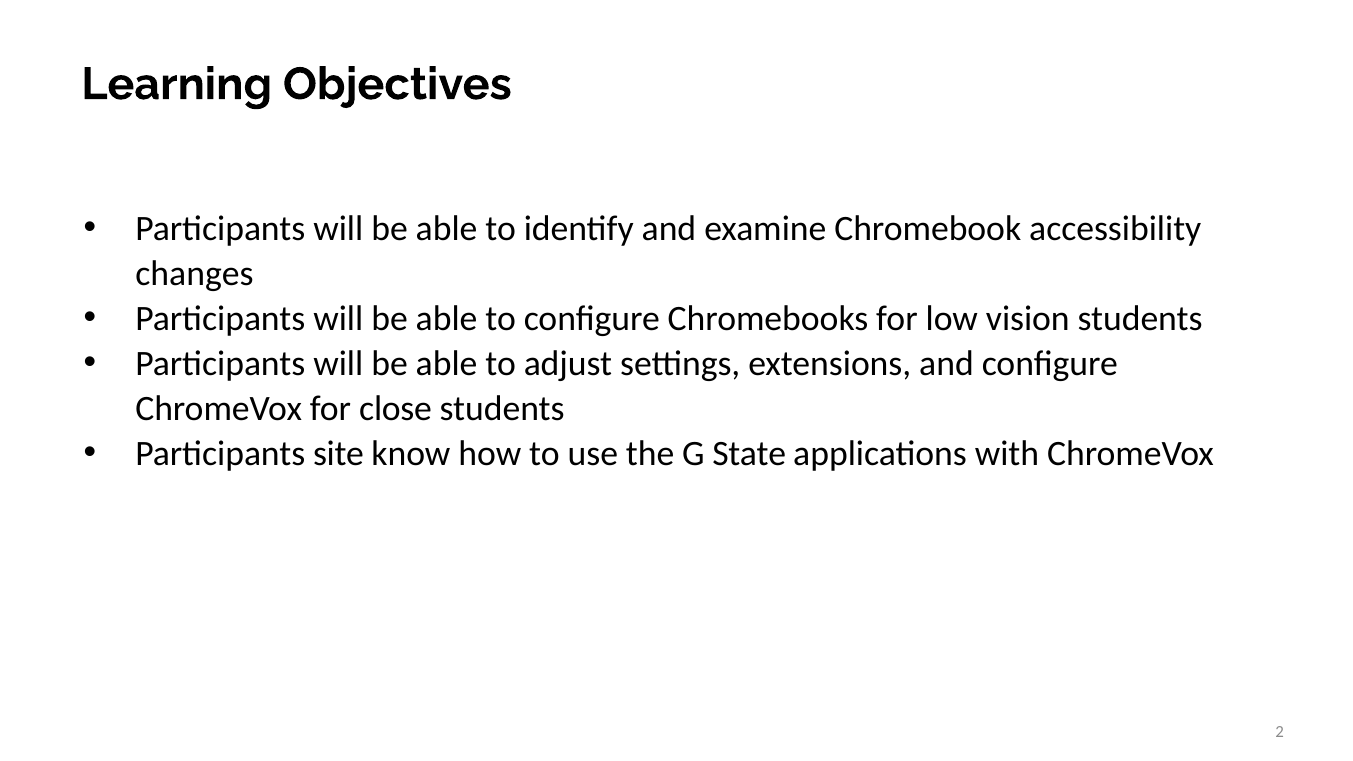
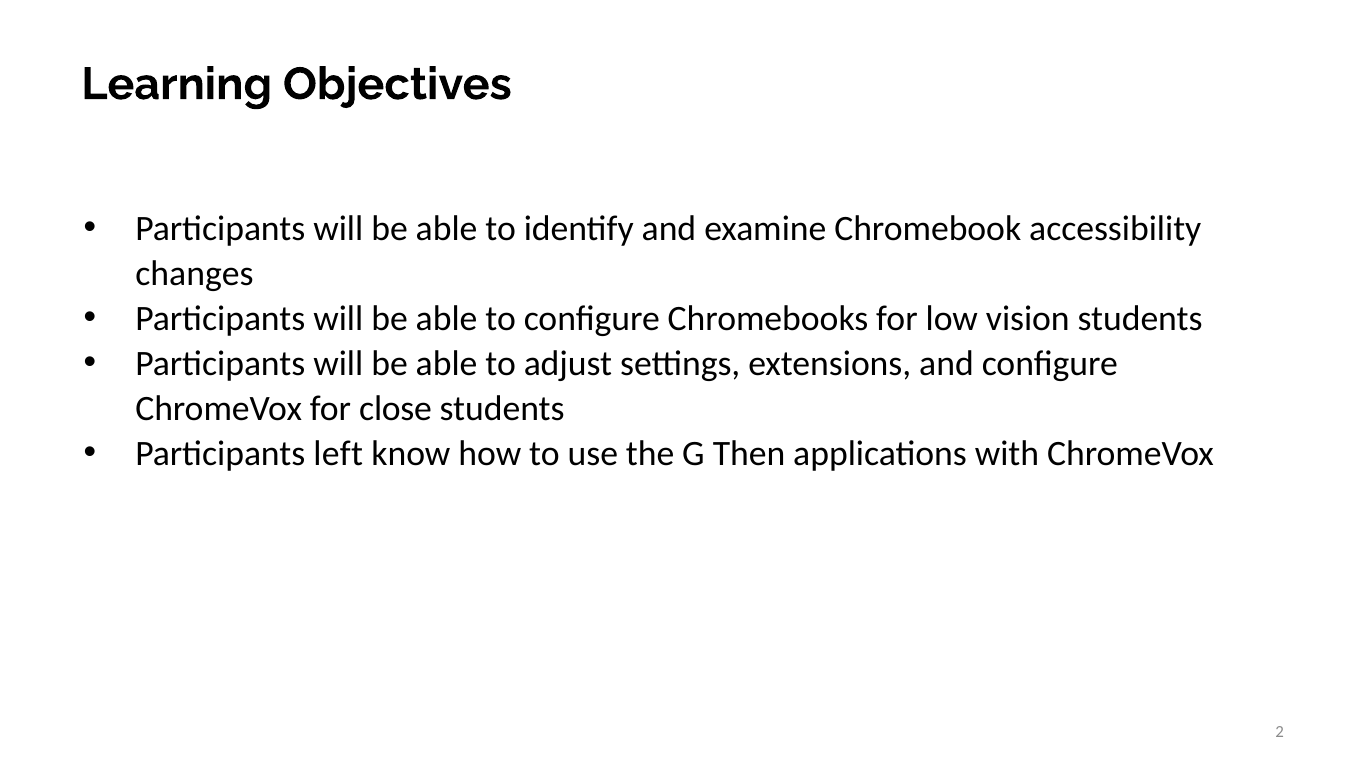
site: site -> left
State: State -> Then
